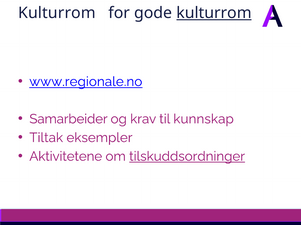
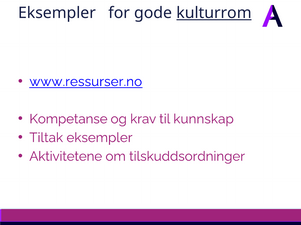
Kulturrom at (57, 13): Kulturrom -> Eksempler
www.regionale.no: www.regionale.no -> www.ressurser.no
Samarbeider: Samarbeider -> Kompetanse
tilskuddsordninger underline: present -> none
